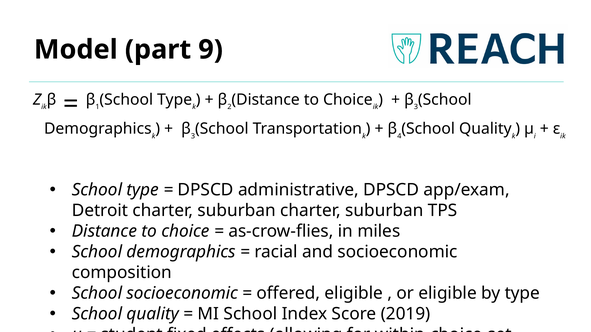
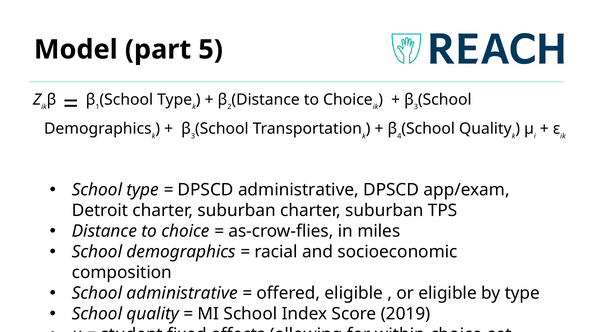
9: 9 -> 5
School socioeconomic: socioeconomic -> administrative
